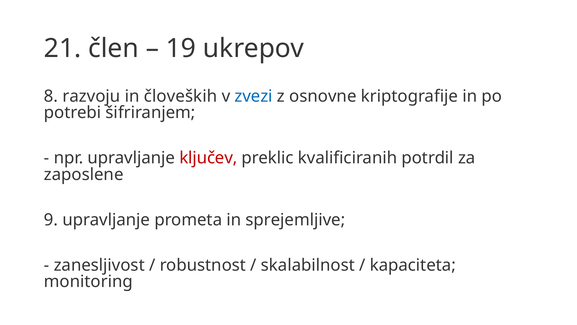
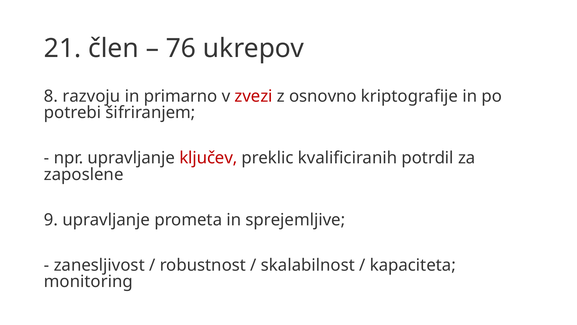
19: 19 -> 76
človeških: človeških -> primarno
zvezi colour: blue -> red
osnovne: osnovne -> osnovno
